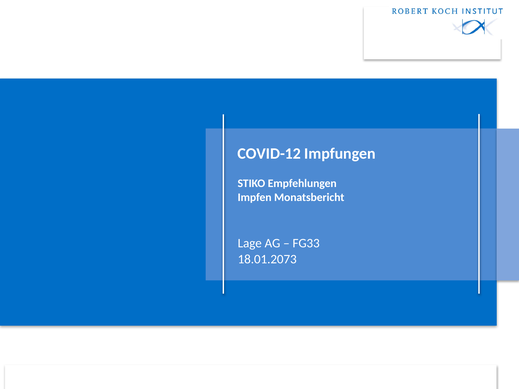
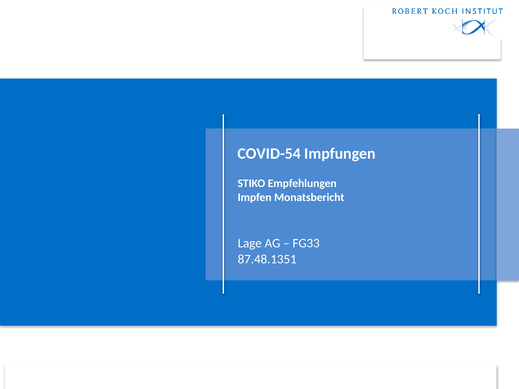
COVID-12: COVID-12 -> COVID-54
18.01.2073: 18.01.2073 -> 87.48.1351
